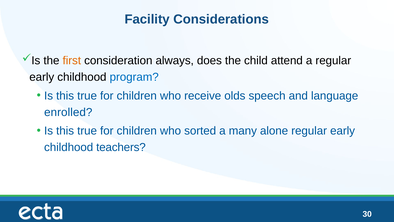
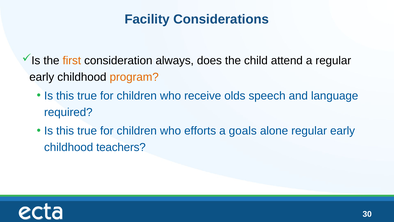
program colour: blue -> orange
enrolled: enrolled -> required
sorted: sorted -> efforts
many: many -> goals
